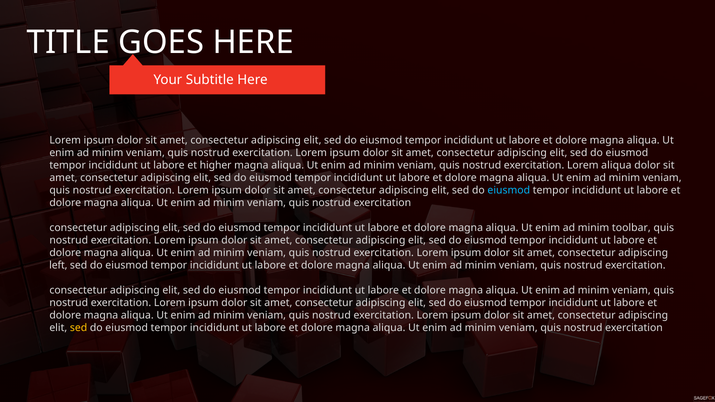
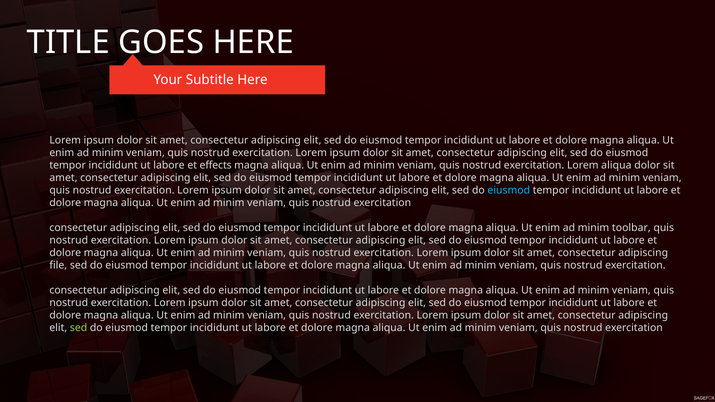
higher: higher -> effects
left: left -> file
sed at (79, 328) colour: yellow -> light green
